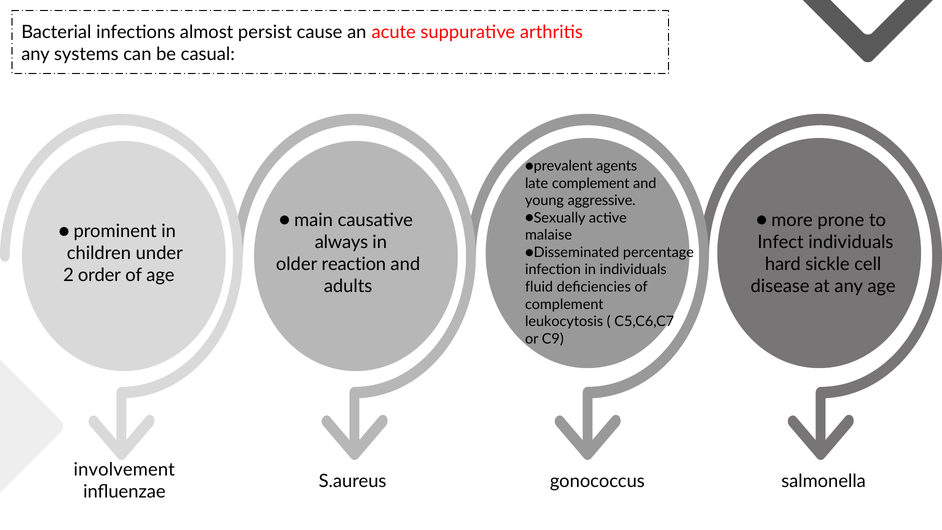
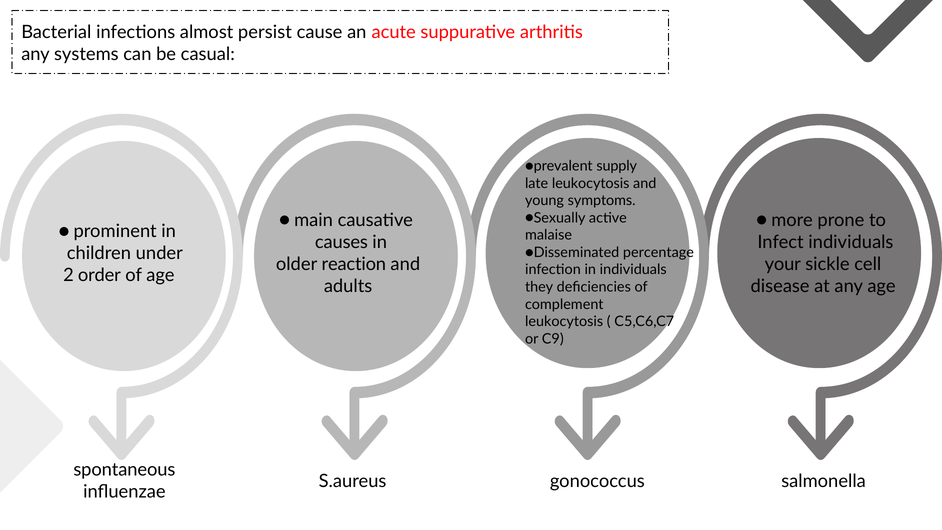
agents: agents -> supply
late complement: complement -> leukocytosis
aggressive: aggressive -> symptoms
always: always -> causes
hard: hard -> your
fluid: fluid -> they
involvement: involvement -> spontaneous
